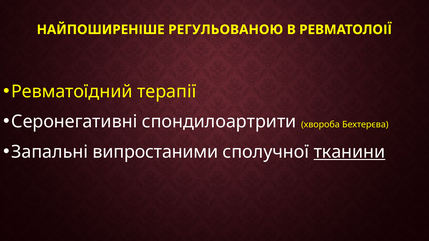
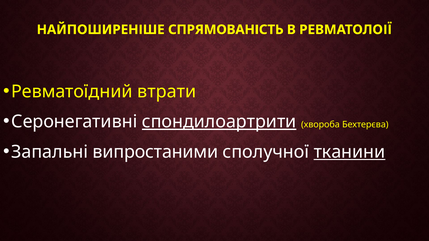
РЕГУЛЬОВАНОЮ: РЕГУЛЬОВАНОЮ -> СПРЯМОВАНІСТЬ
терапії: терапії -> втрати
спондилоартрити underline: none -> present
